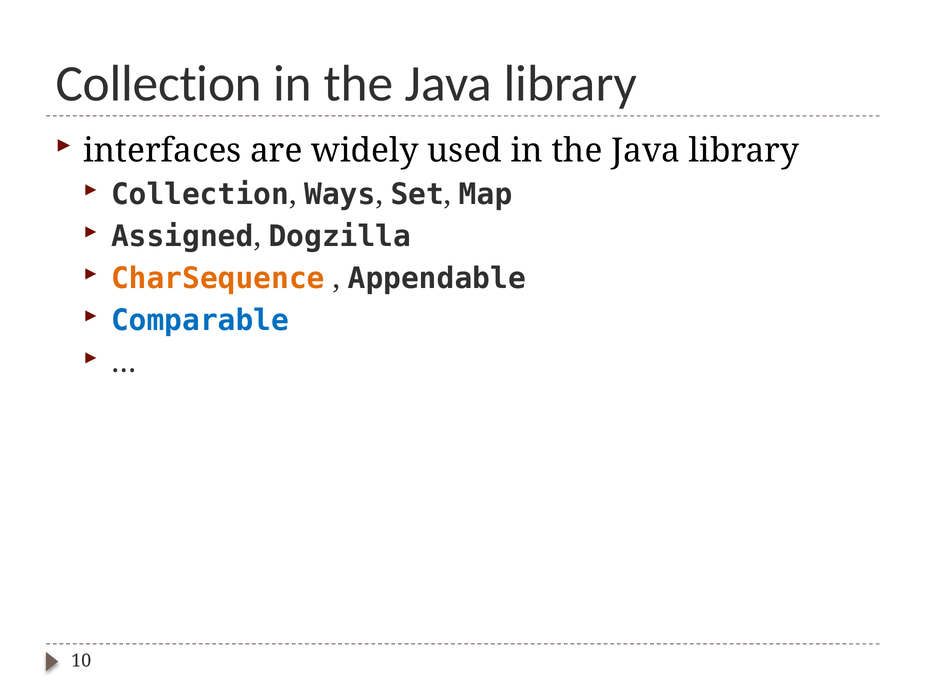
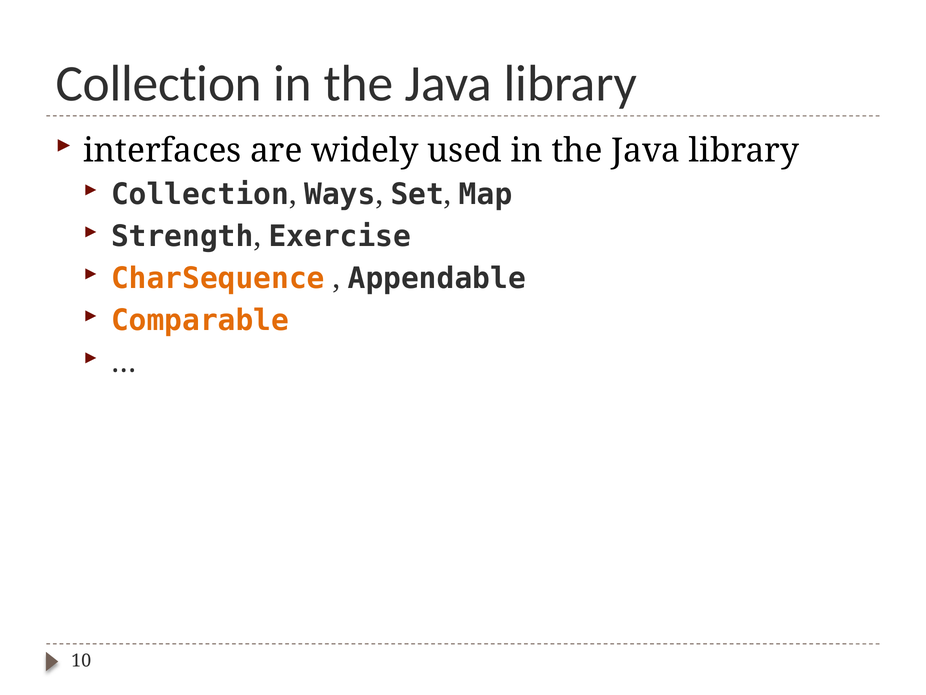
Assigned: Assigned -> Strength
Dogzilla: Dogzilla -> Exercise
Comparable colour: blue -> orange
